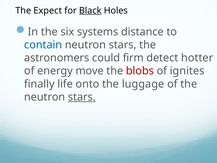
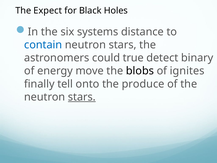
Black underline: present -> none
firm: firm -> true
hotter: hotter -> binary
blobs colour: red -> black
life: life -> tell
luggage: luggage -> produce
